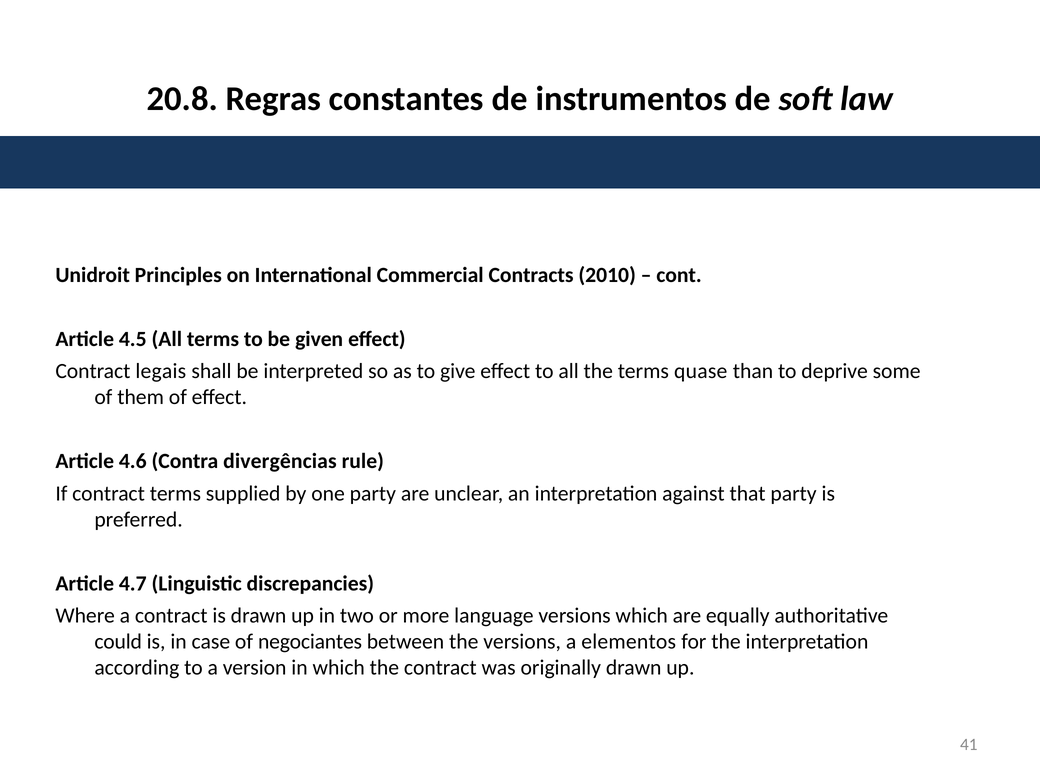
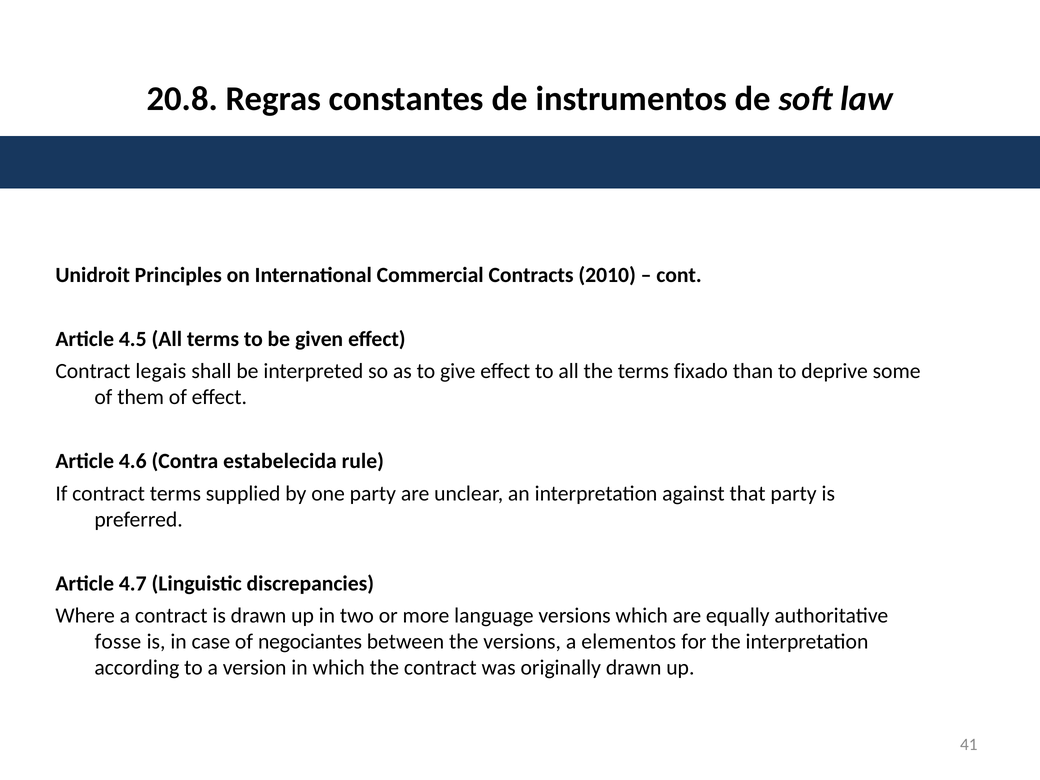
quase: quase -> fixado
divergências: divergências -> estabelecida
could: could -> fosse
